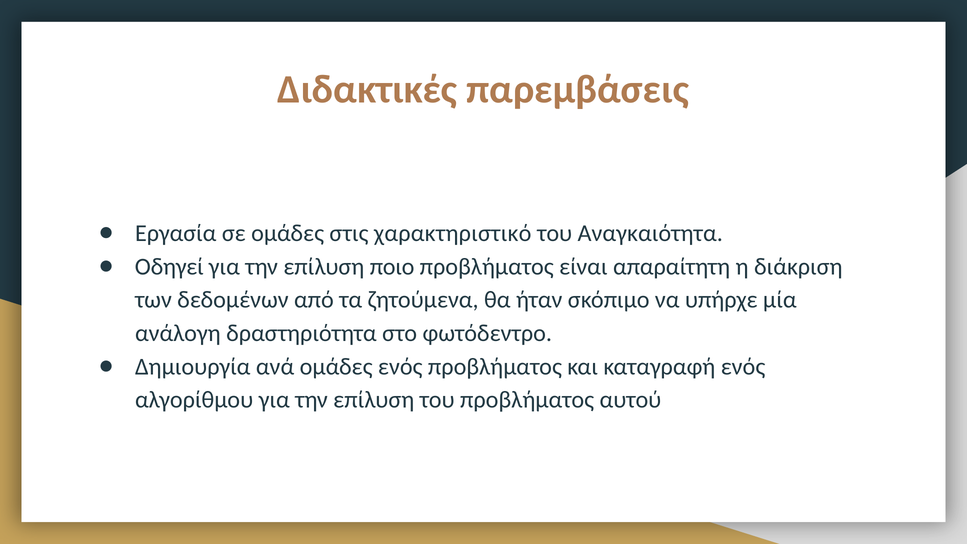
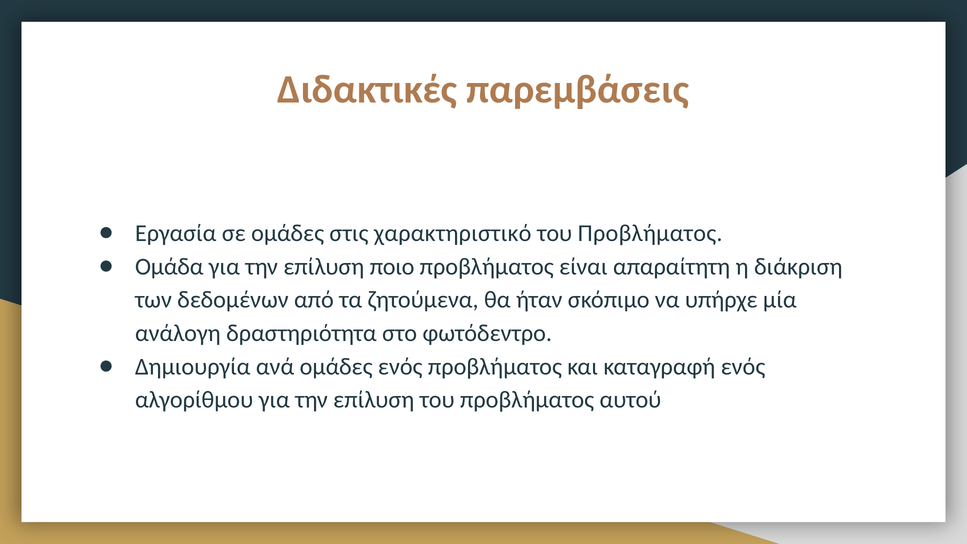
Αναγκαιότητα at (650, 233): Αναγκαιότητα -> Προβλήματος
Οδηγεί: Οδηγεί -> Ομάδα
